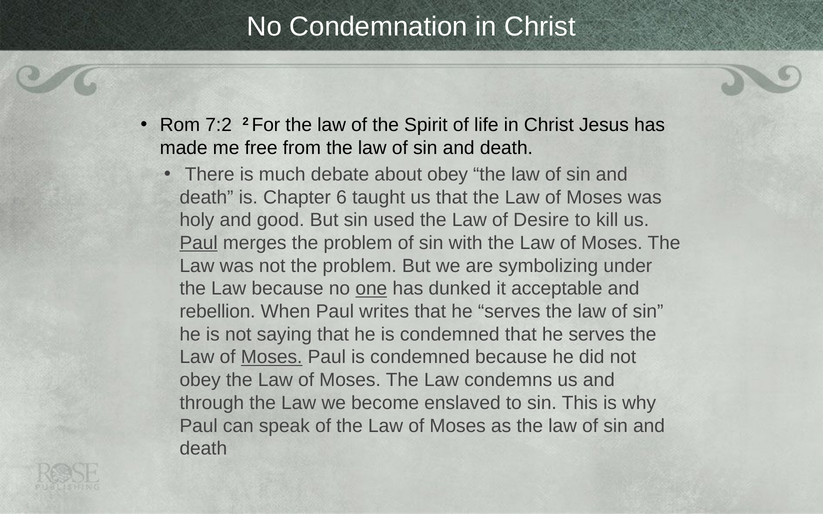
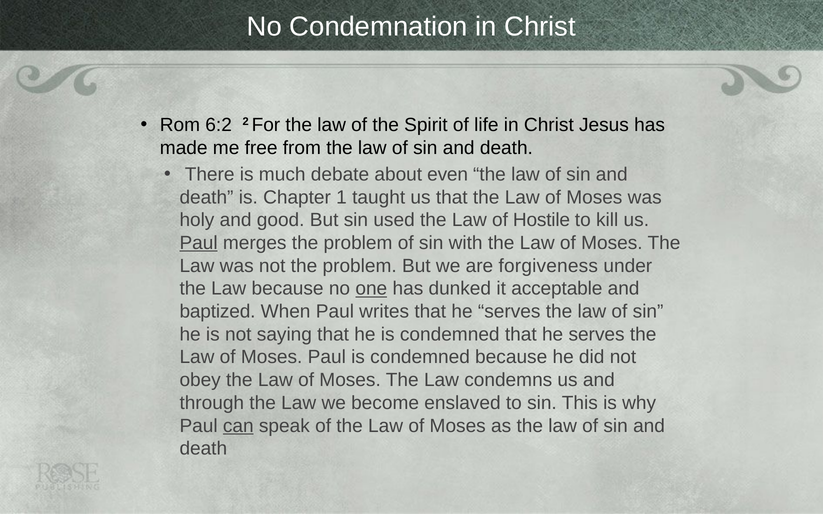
7:2: 7:2 -> 6:2
about obey: obey -> even
6: 6 -> 1
Desire: Desire -> Hostile
symbolizing: symbolizing -> forgiveness
rebellion: rebellion -> baptized
Moses at (272, 357) underline: present -> none
can underline: none -> present
